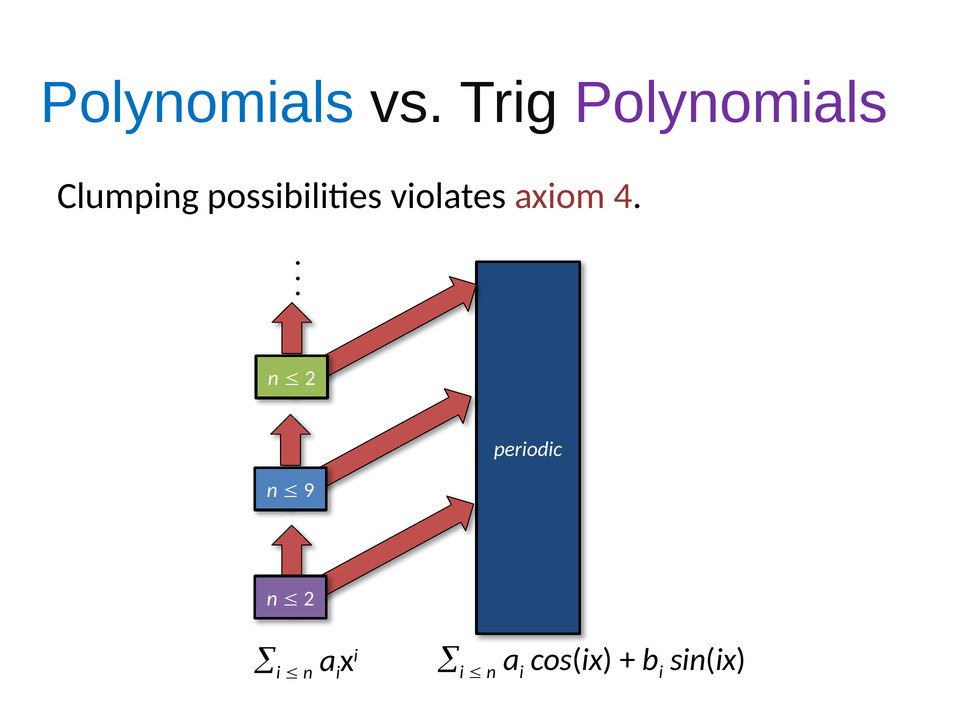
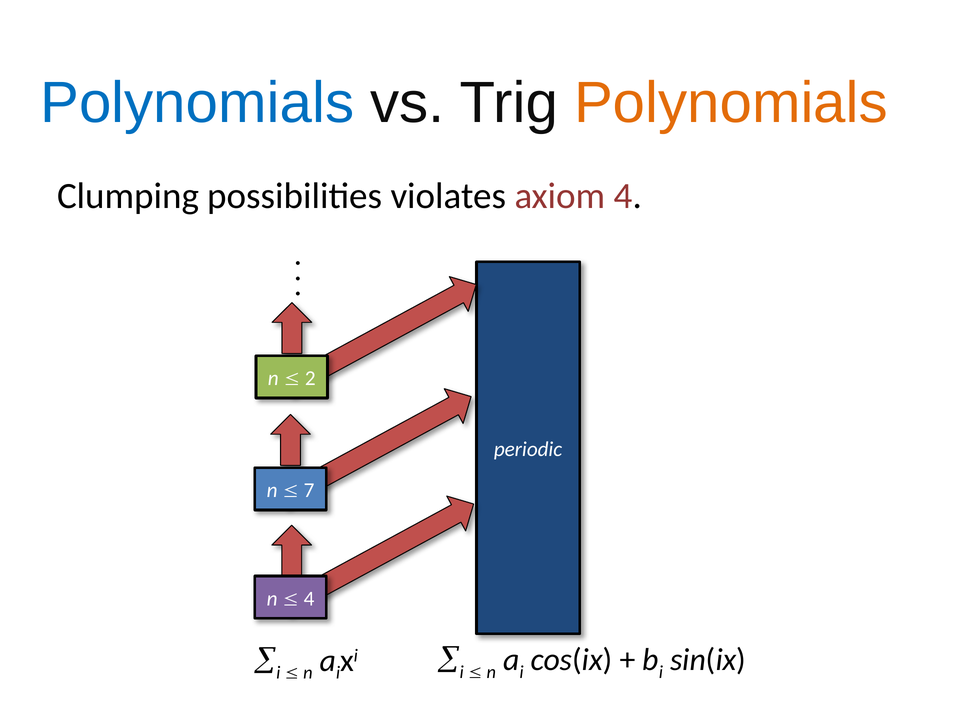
Polynomials at (731, 103) colour: purple -> orange
9: 9 -> 7
2 at (309, 599): 2 -> 4
